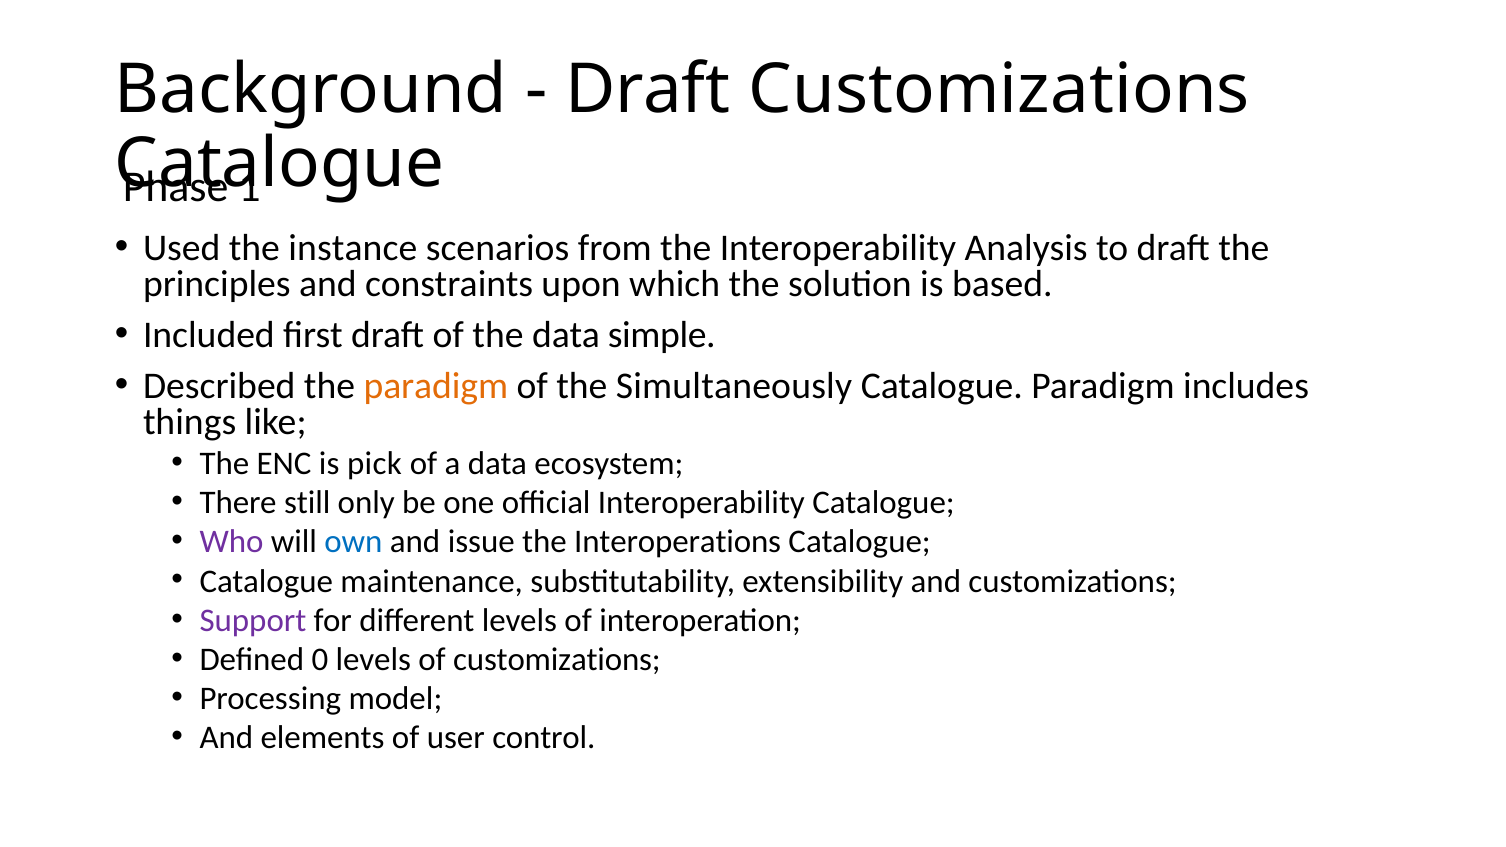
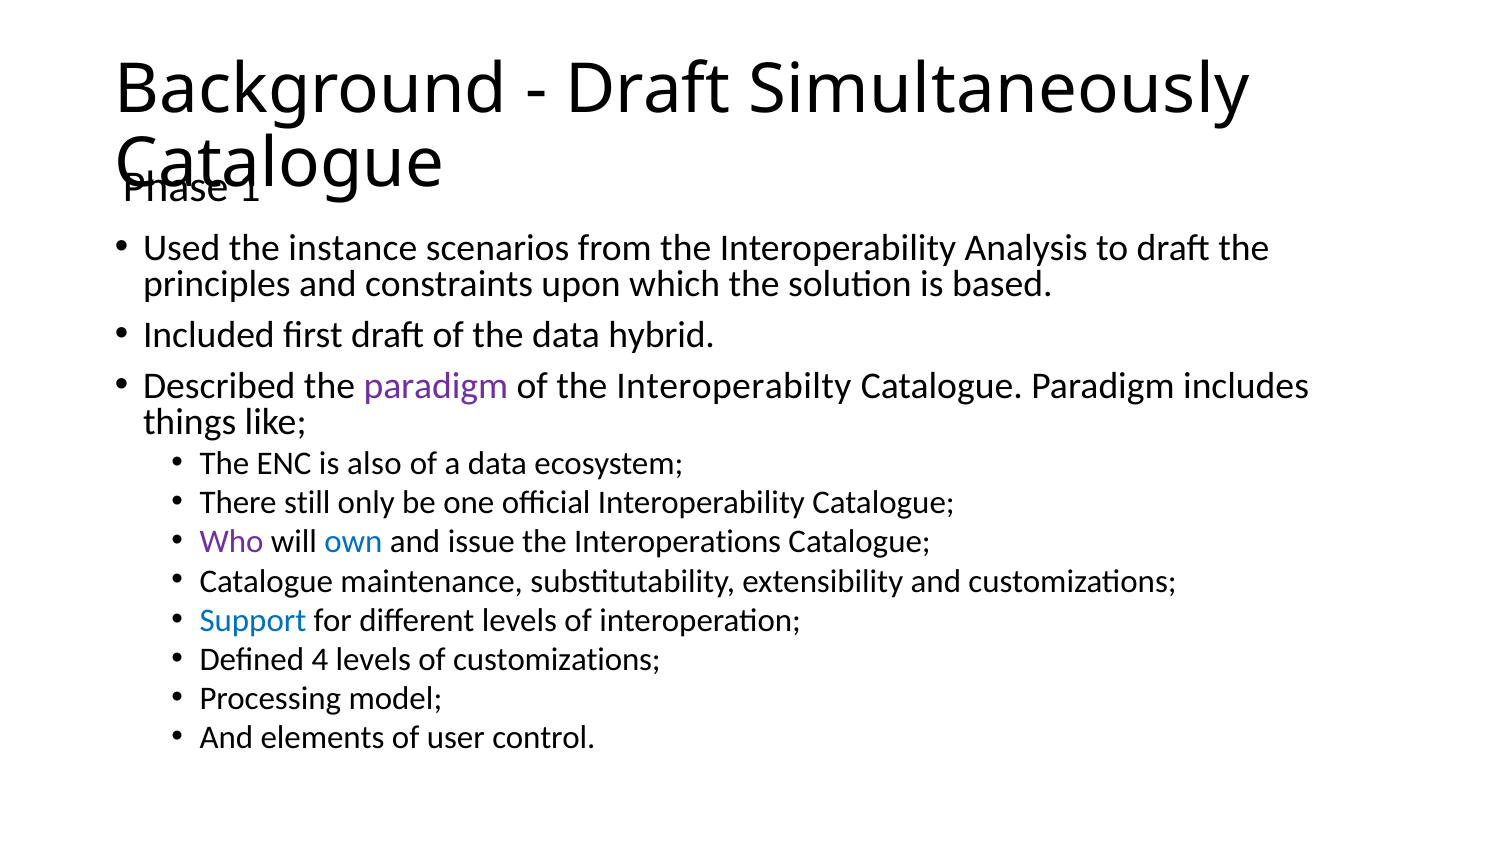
Draft Customizations: Customizations -> Simultaneously
simple: simple -> hybrid
paradigm at (436, 386) colour: orange -> purple
Simultaneously: Simultaneously -> Interoperabilty
pick: pick -> also
Support colour: purple -> blue
0: 0 -> 4
